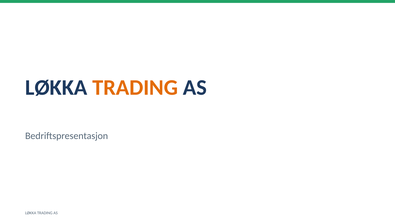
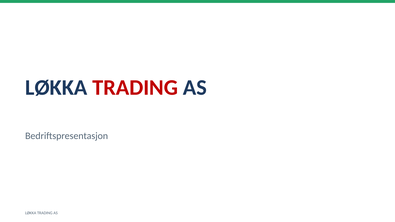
TRADING at (135, 88) colour: orange -> red
